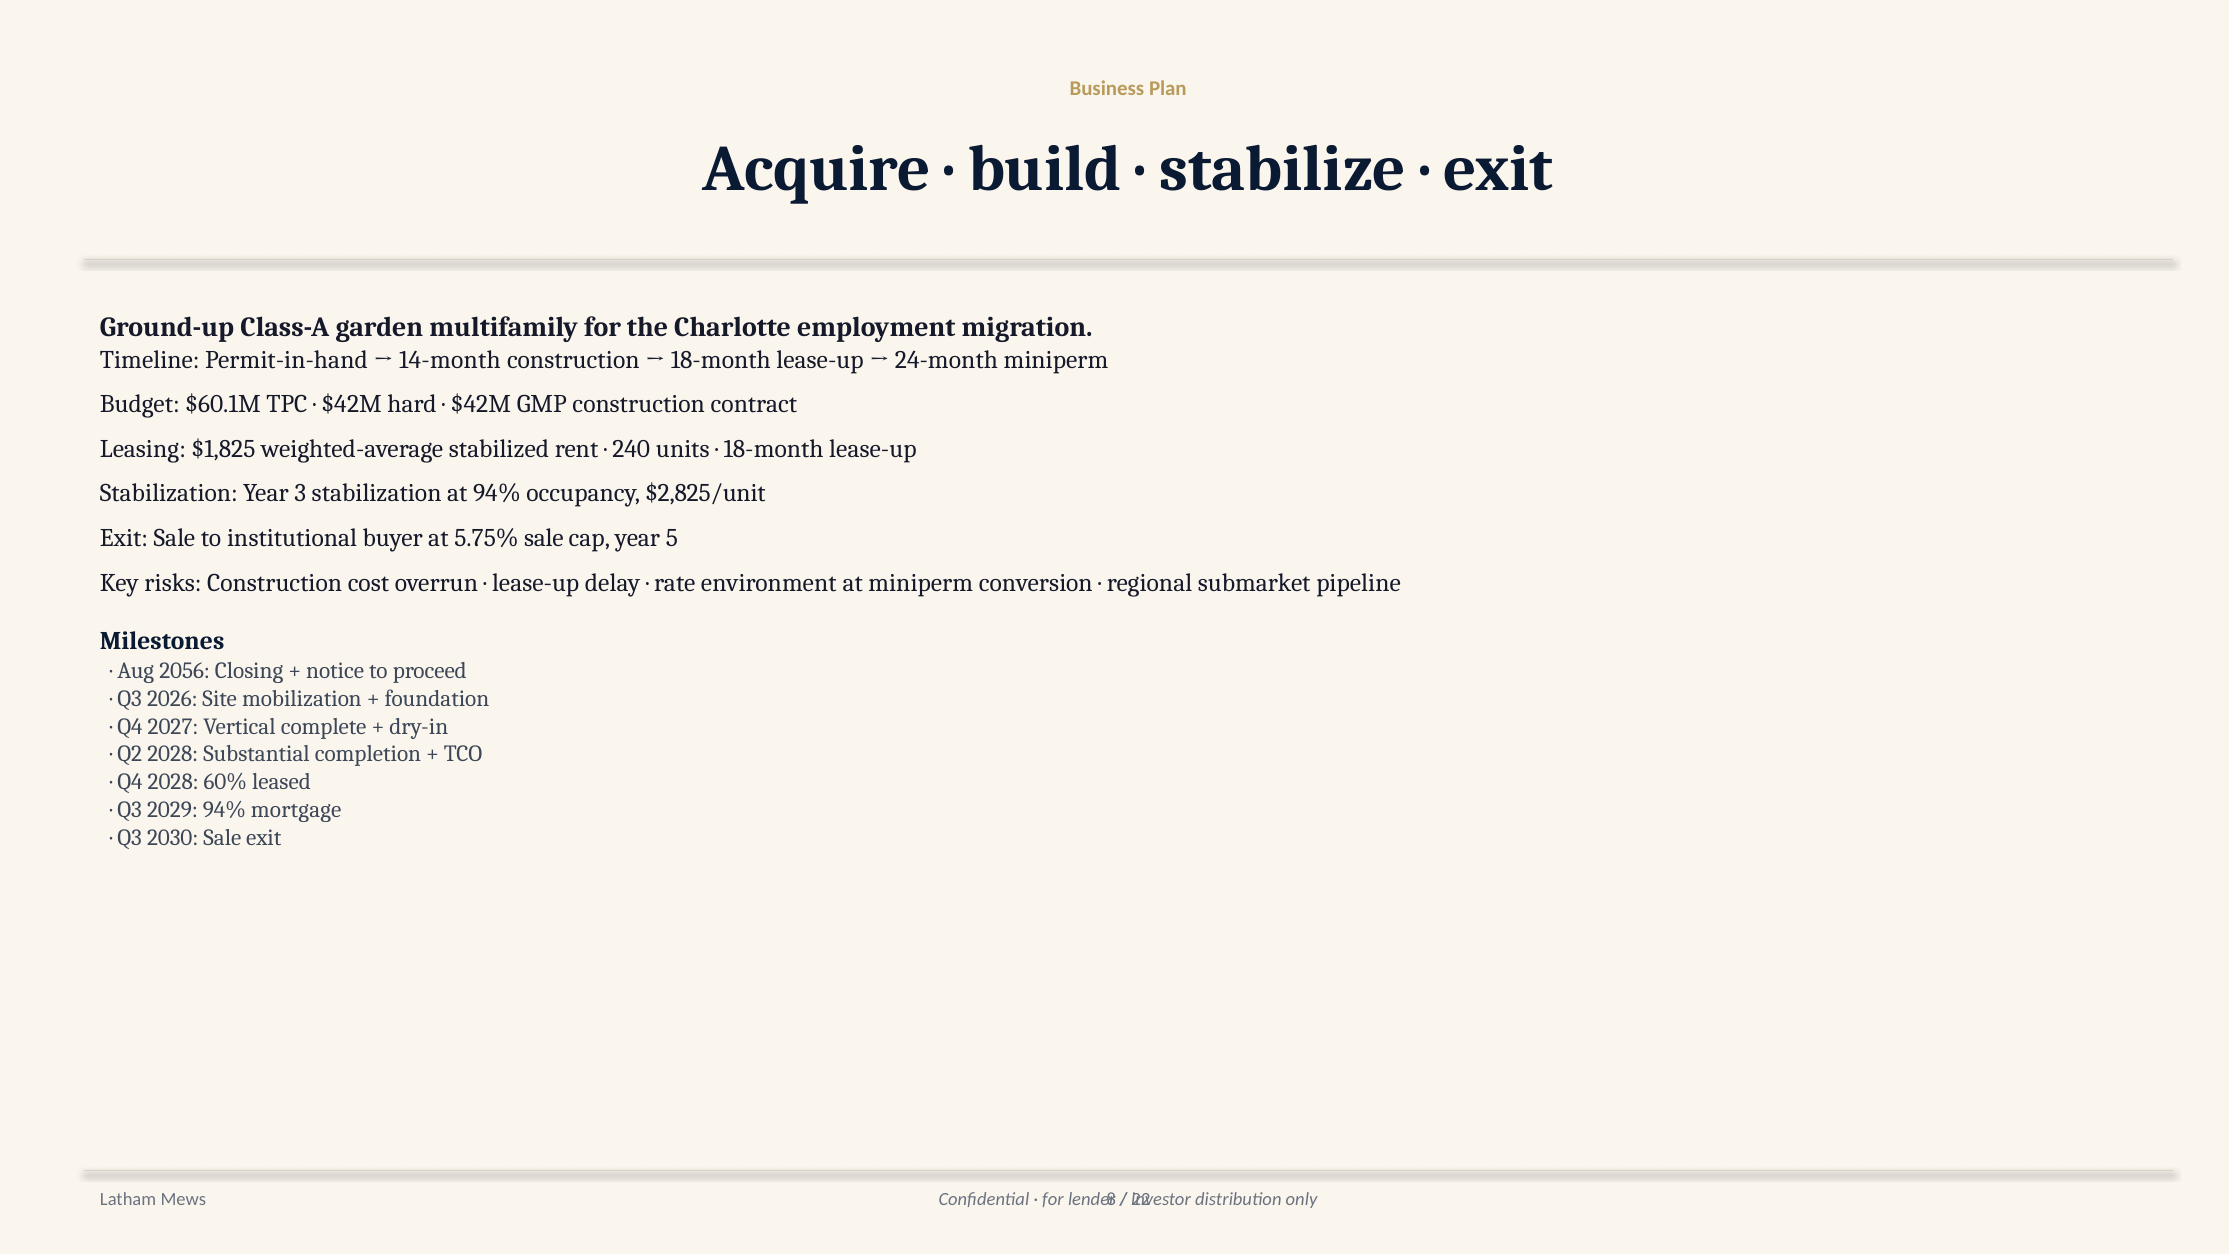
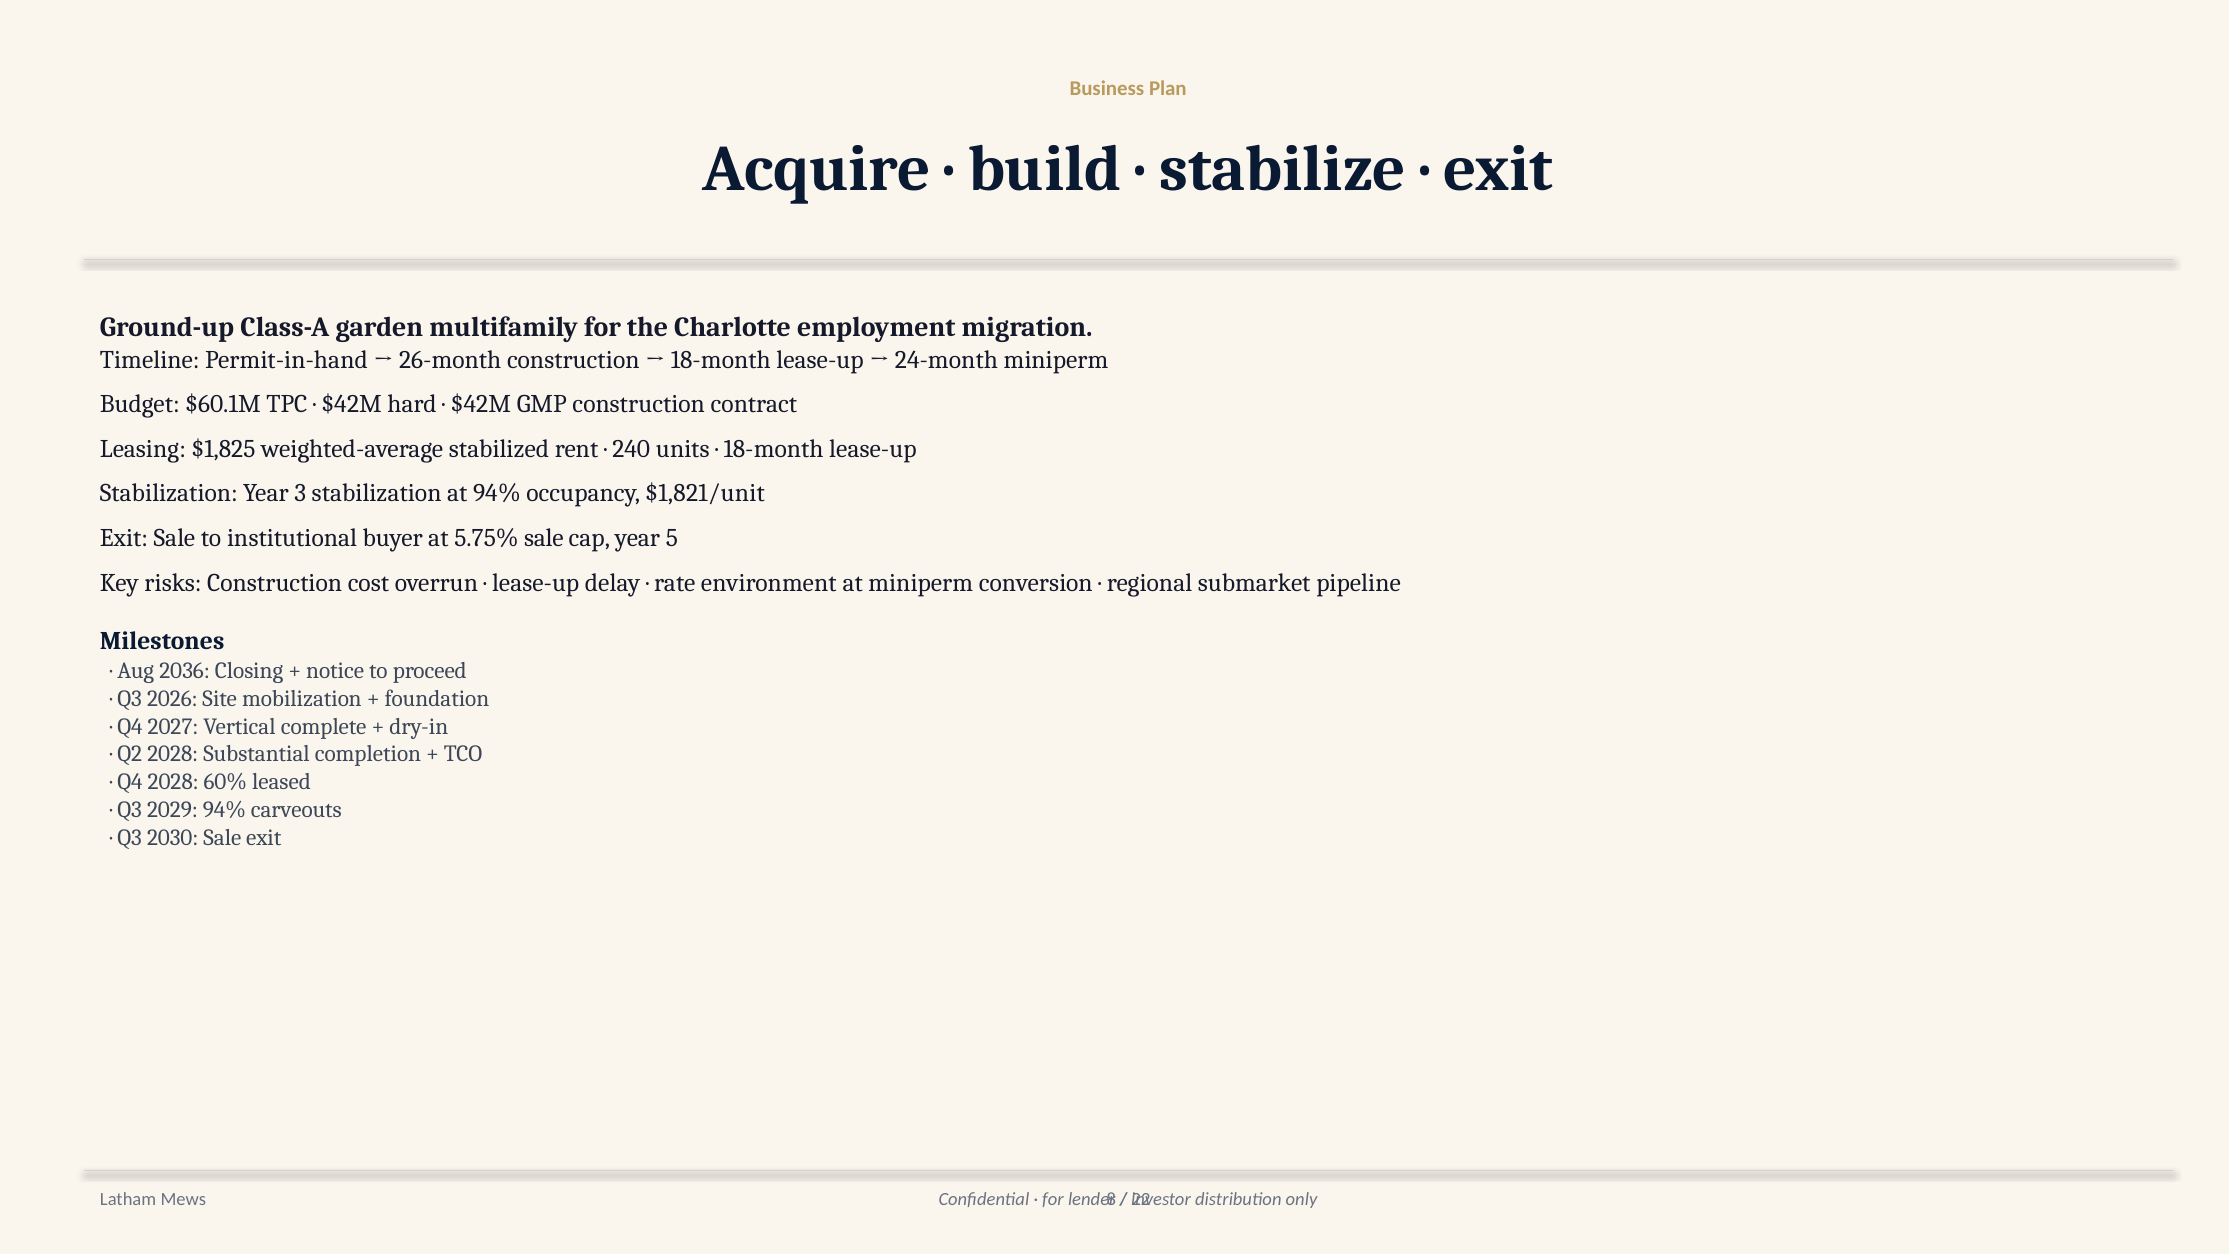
14-month: 14-month -> 26-month
$2,825/unit: $2,825/unit -> $1,821/unit
2056: 2056 -> 2036
mortgage: mortgage -> carveouts
